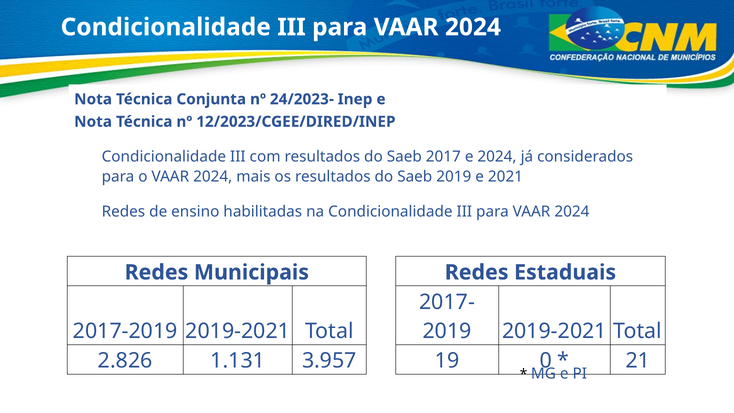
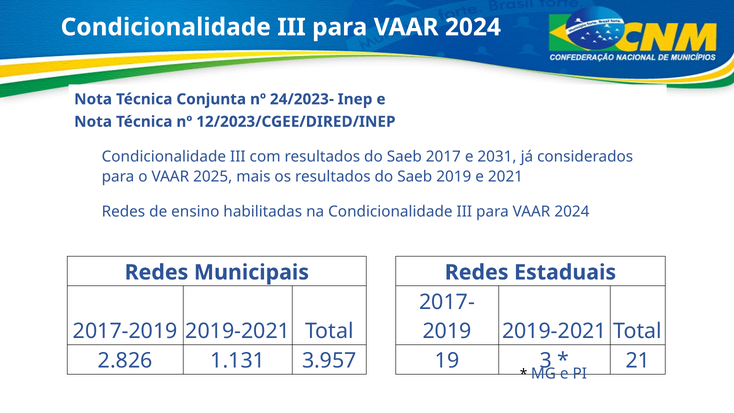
e 2024: 2024 -> 2031
o VAAR 2024: 2024 -> 2025
0: 0 -> 3
